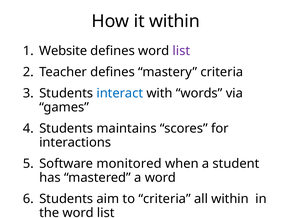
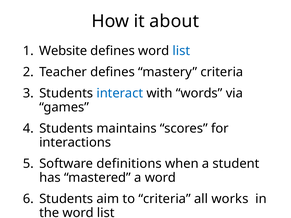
it within: within -> about
list at (181, 51) colour: purple -> blue
monitored: monitored -> definitions
all within: within -> works
